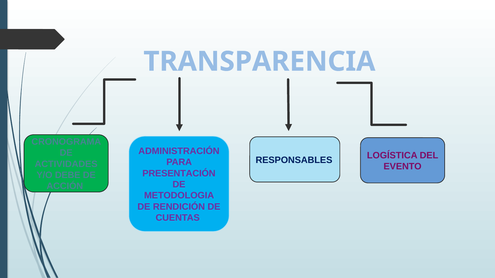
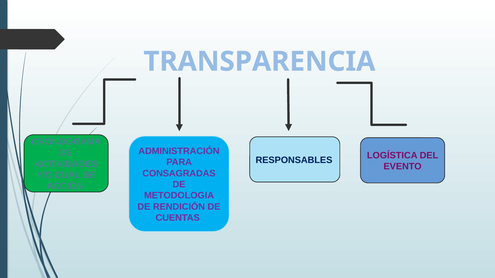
PRESENTACIÓN: PRESENTACIÓN -> CONSAGRADAS
DEBE: DEBE -> CUAL
